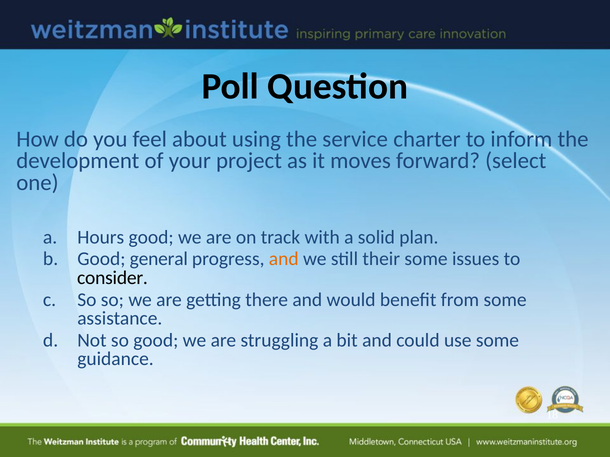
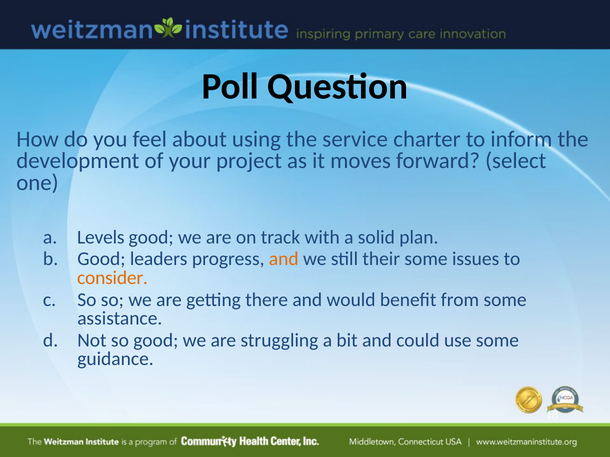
Hours: Hours -> Levels
general: general -> leaders
consider colour: black -> orange
